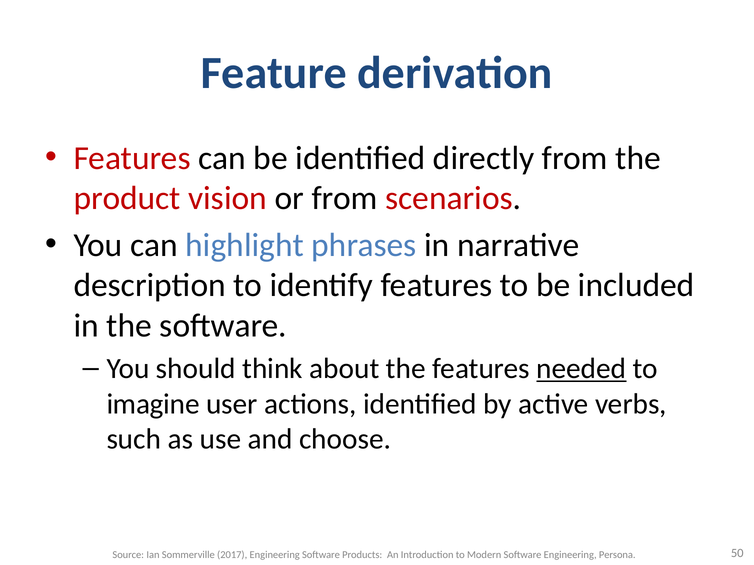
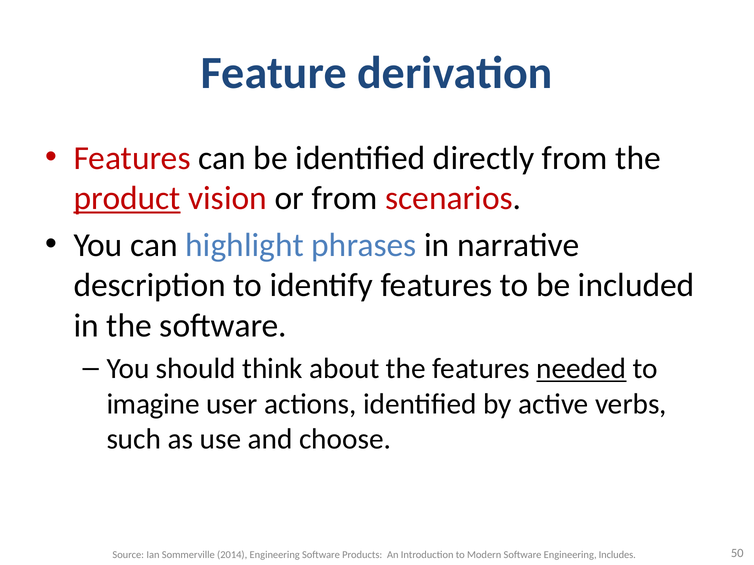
product underline: none -> present
2017: 2017 -> 2014
Persona: Persona -> Includes
